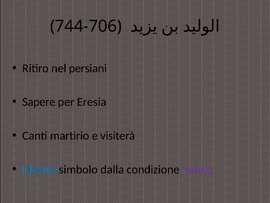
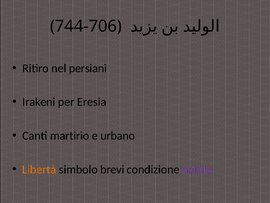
Sapere: Sapere -> Irakeni
visiterà: visiterà -> urbano
Libertà colour: blue -> orange
dalla: dalla -> brevi
